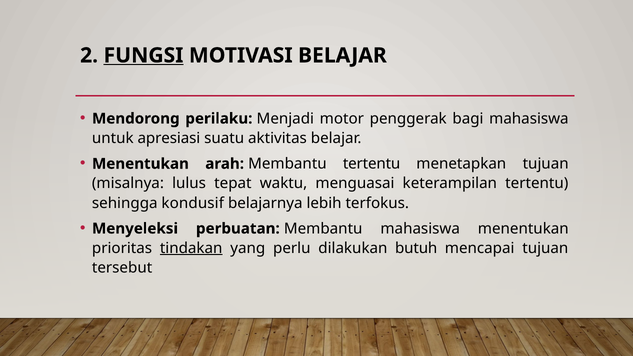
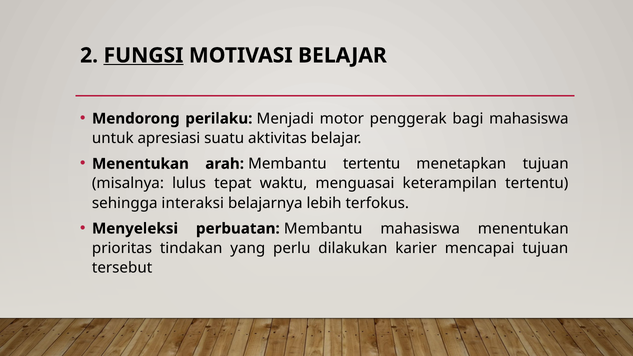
kondusif: kondusif -> interaksi
tindakan underline: present -> none
butuh: butuh -> karier
